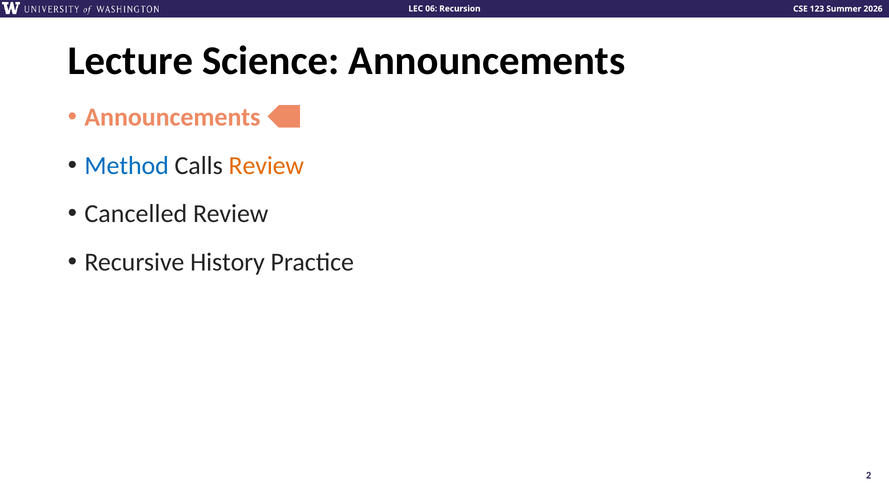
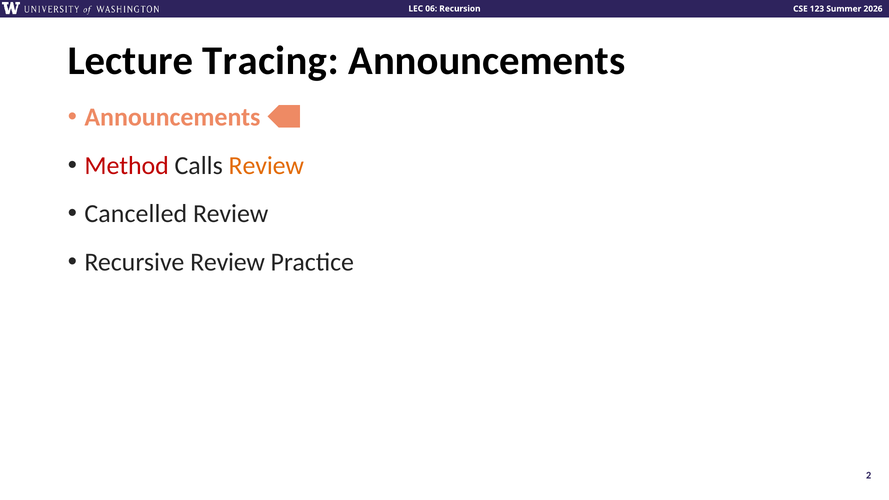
Science: Science -> Tracing
Method colour: blue -> red
Recursive History: History -> Review
